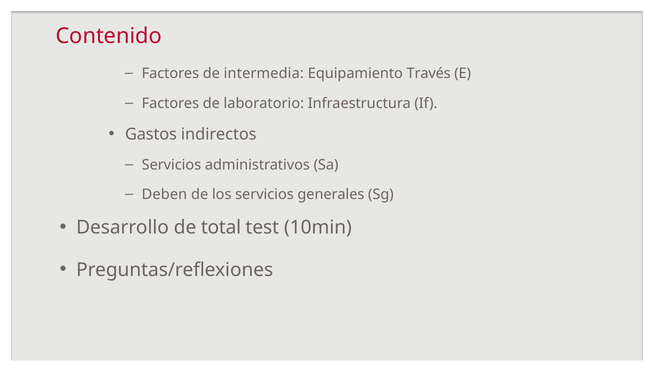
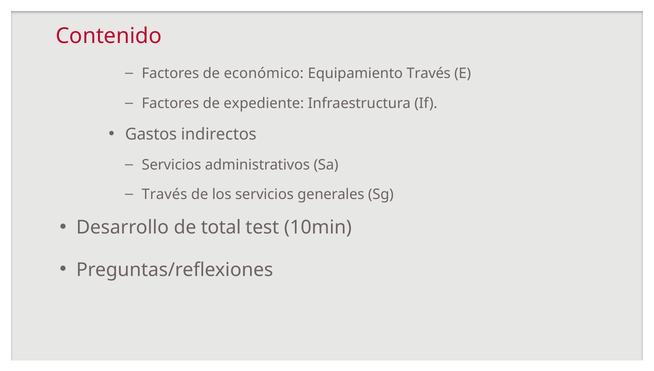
intermedia: intermedia -> económico
laboratorio: laboratorio -> expediente
Deben at (164, 194): Deben -> Través
